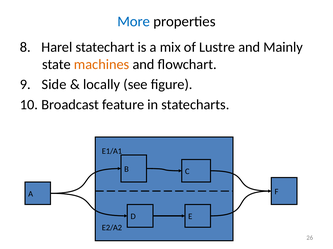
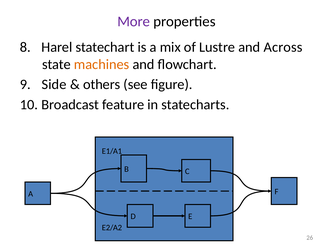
More colour: blue -> purple
Mainly: Mainly -> Across
locally: locally -> others
